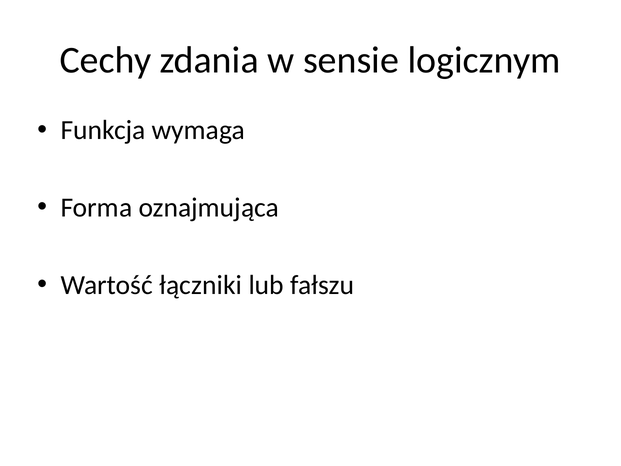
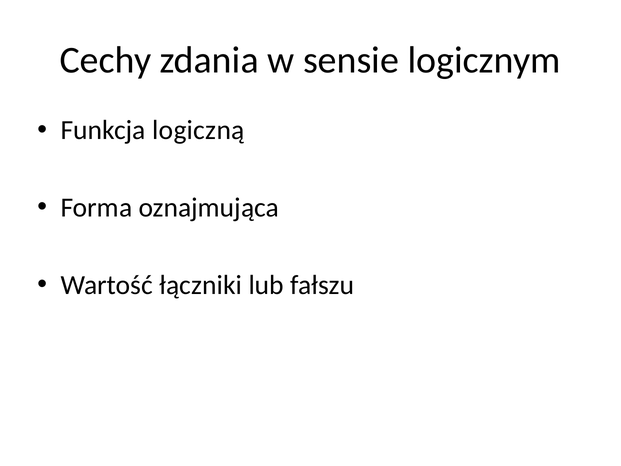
wymaga: wymaga -> logiczną
